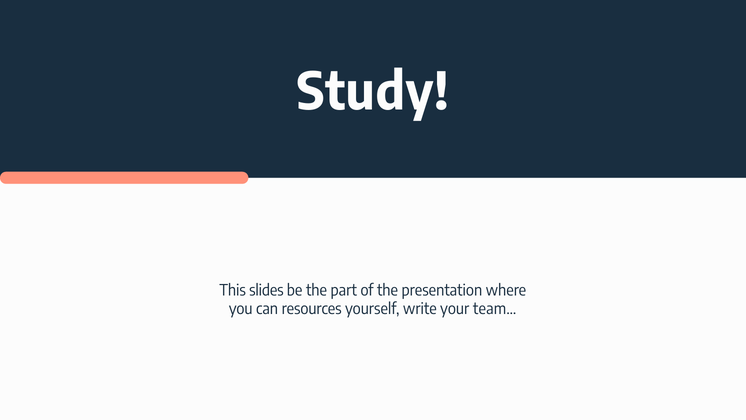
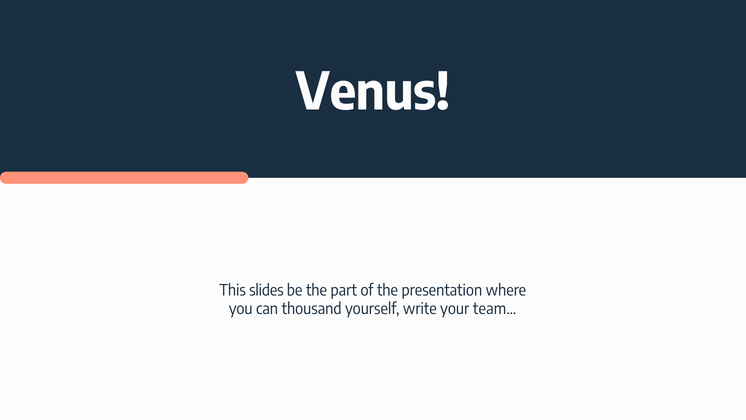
Study: Study -> Venus
resources: resources -> thousand
